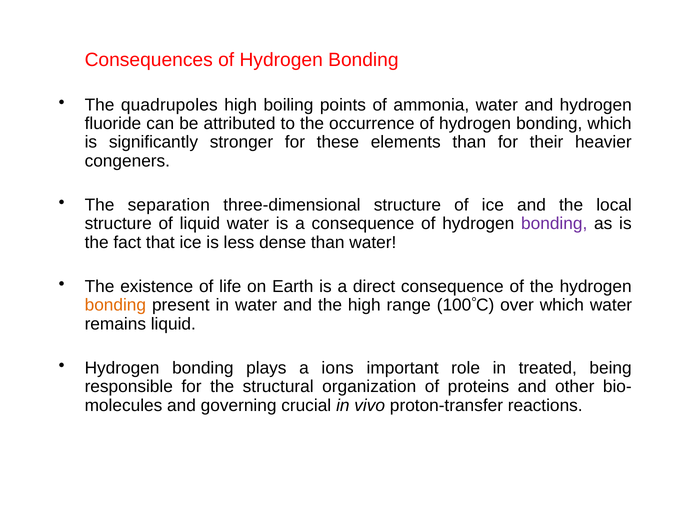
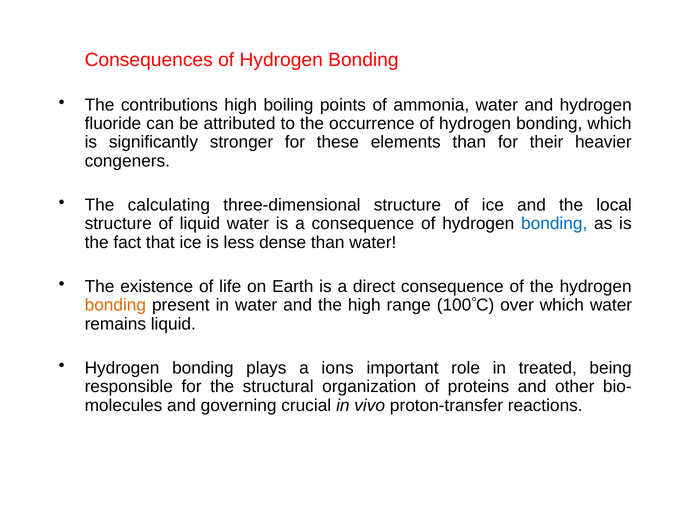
quadrupoles: quadrupoles -> contributions
separation: separation -> calculating
bonding at (554, 224) colour: purple -> blue
